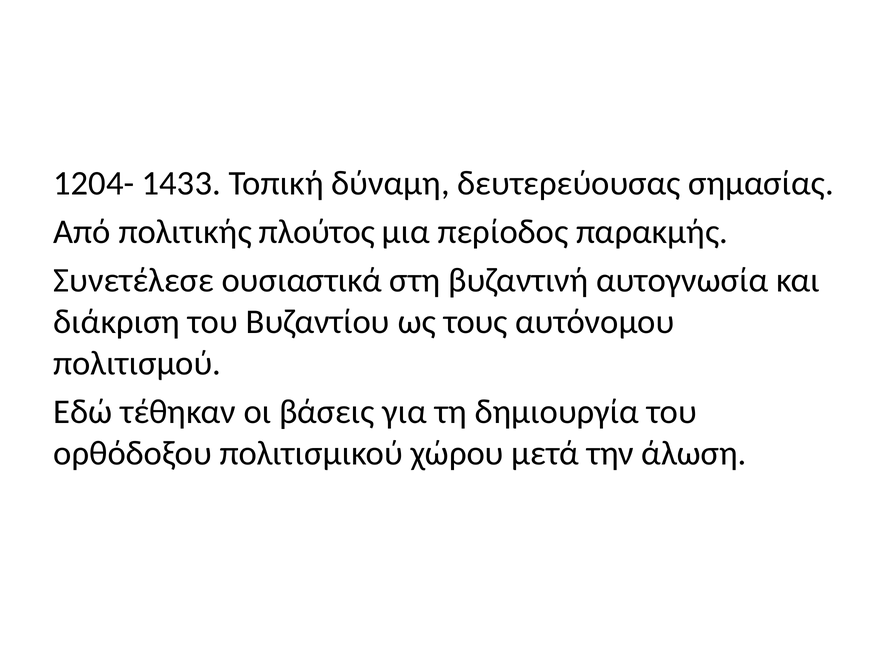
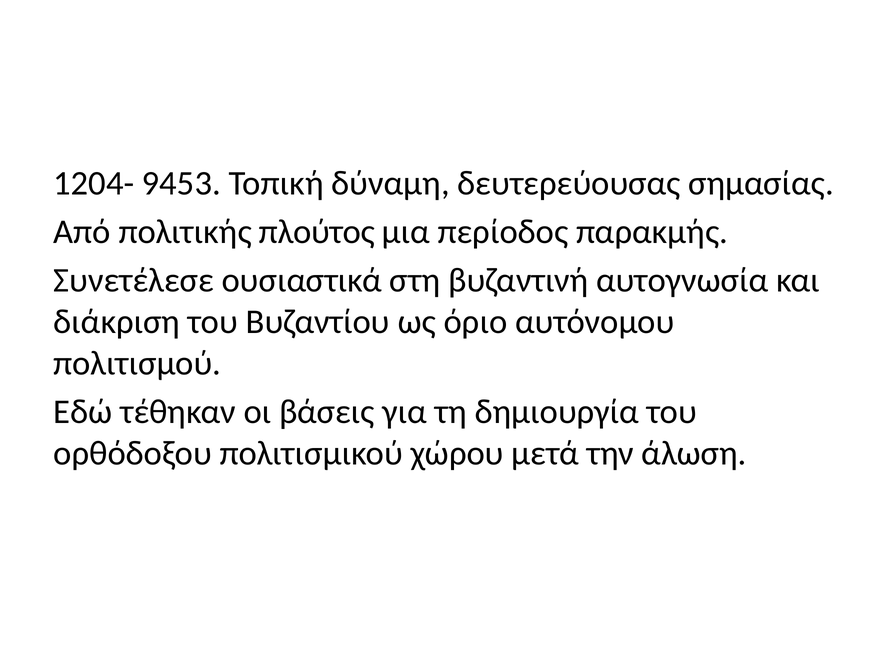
1433: 1433 -> 9453
τους: τους -> όριο
